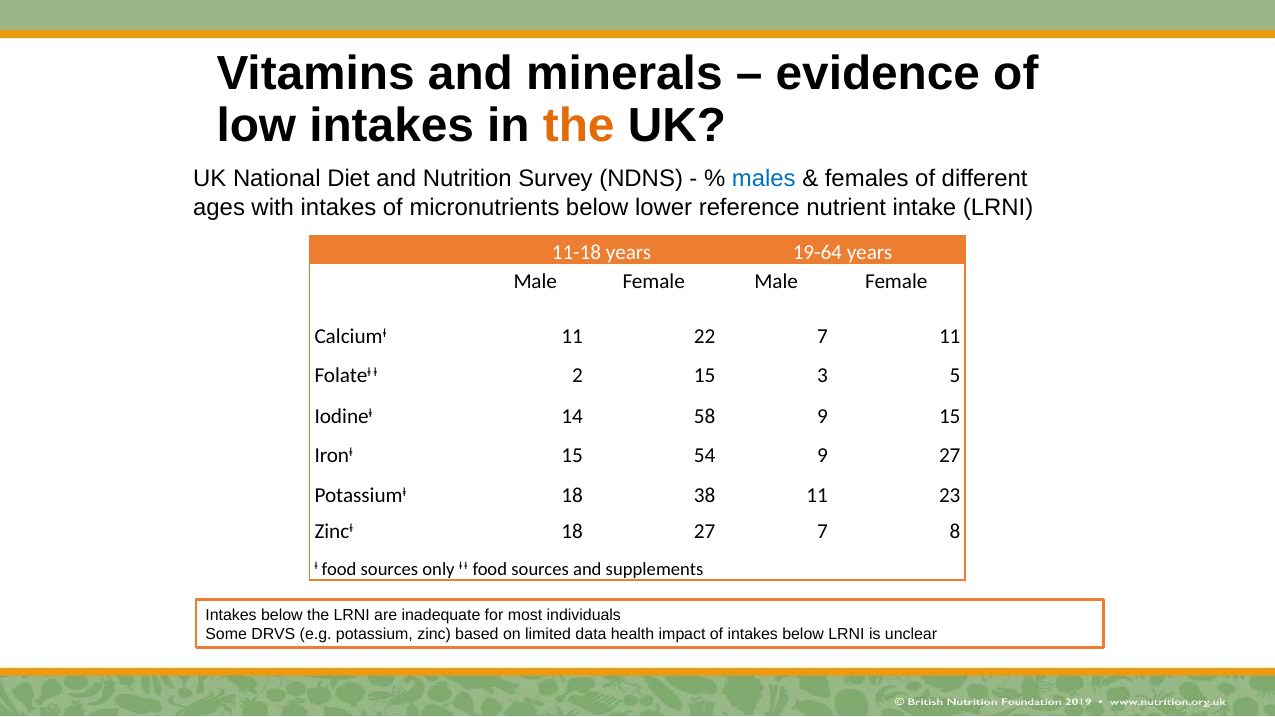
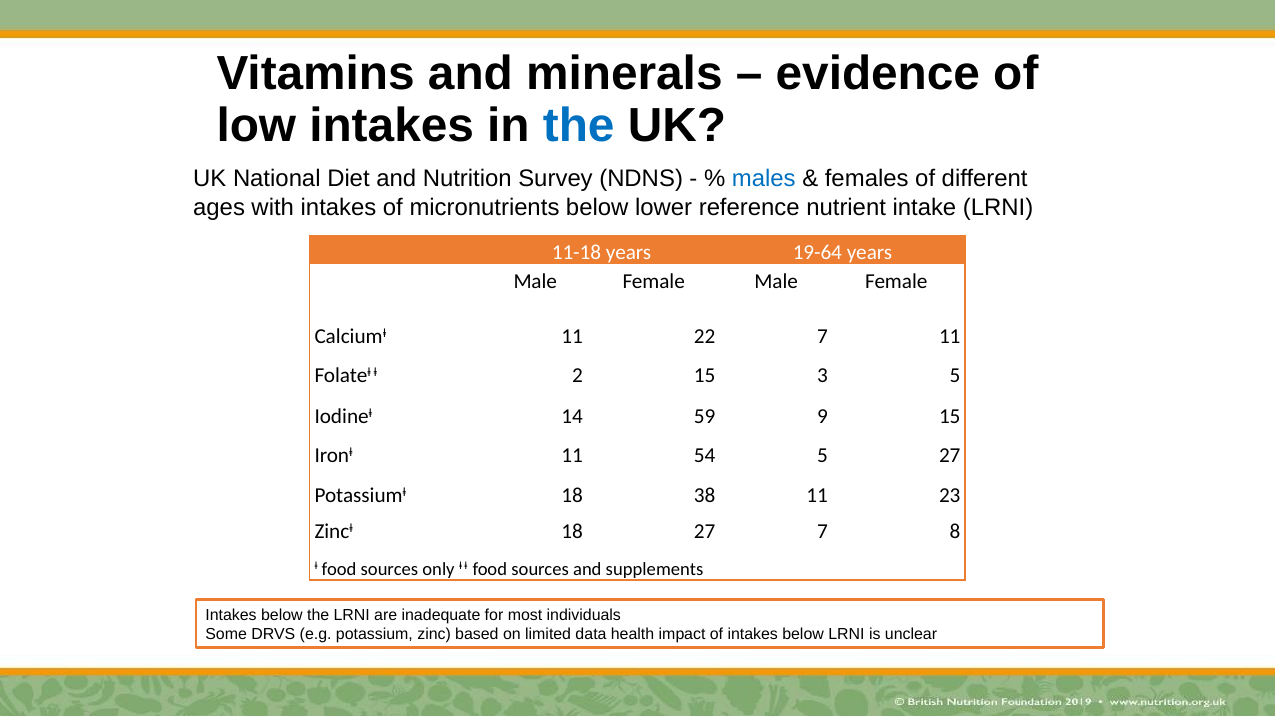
the at (579, 126) colour: orange -> blue
58: 58 -> 59
Ironⱡ 15: 15 -> 11
54 9: 9 -> 5
